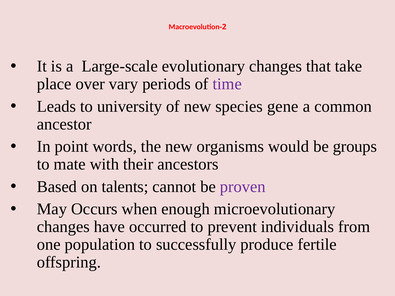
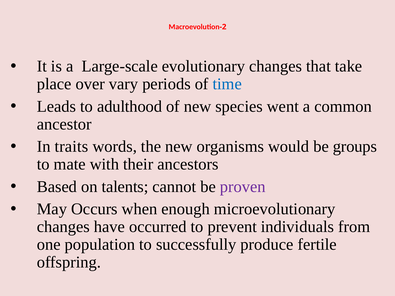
time colour: purple -> blue
university: university -> adulthood
gene: gene -> went
point: point -> traits
